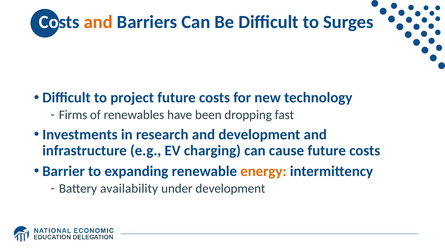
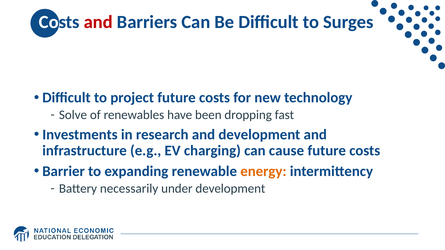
and at (98, 22) colour: orange -> red
Firms: Firms -> Solve
availability: availability -> necessarily
